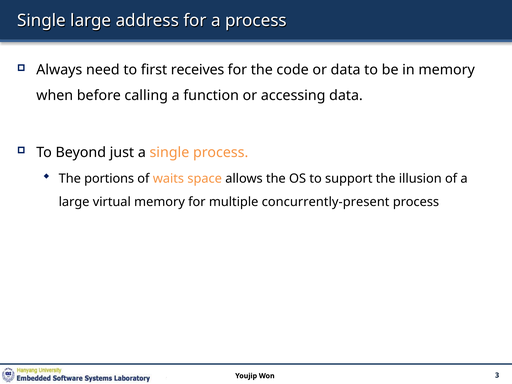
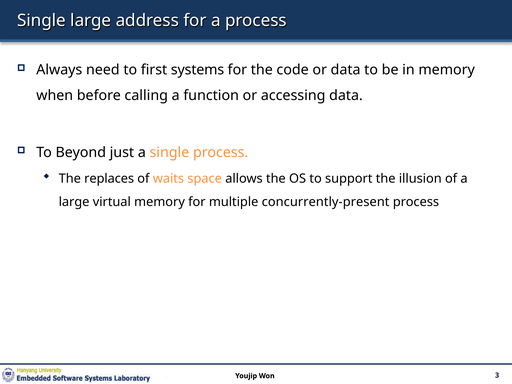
receives: receives -> systems
portions: portions -> replaces
